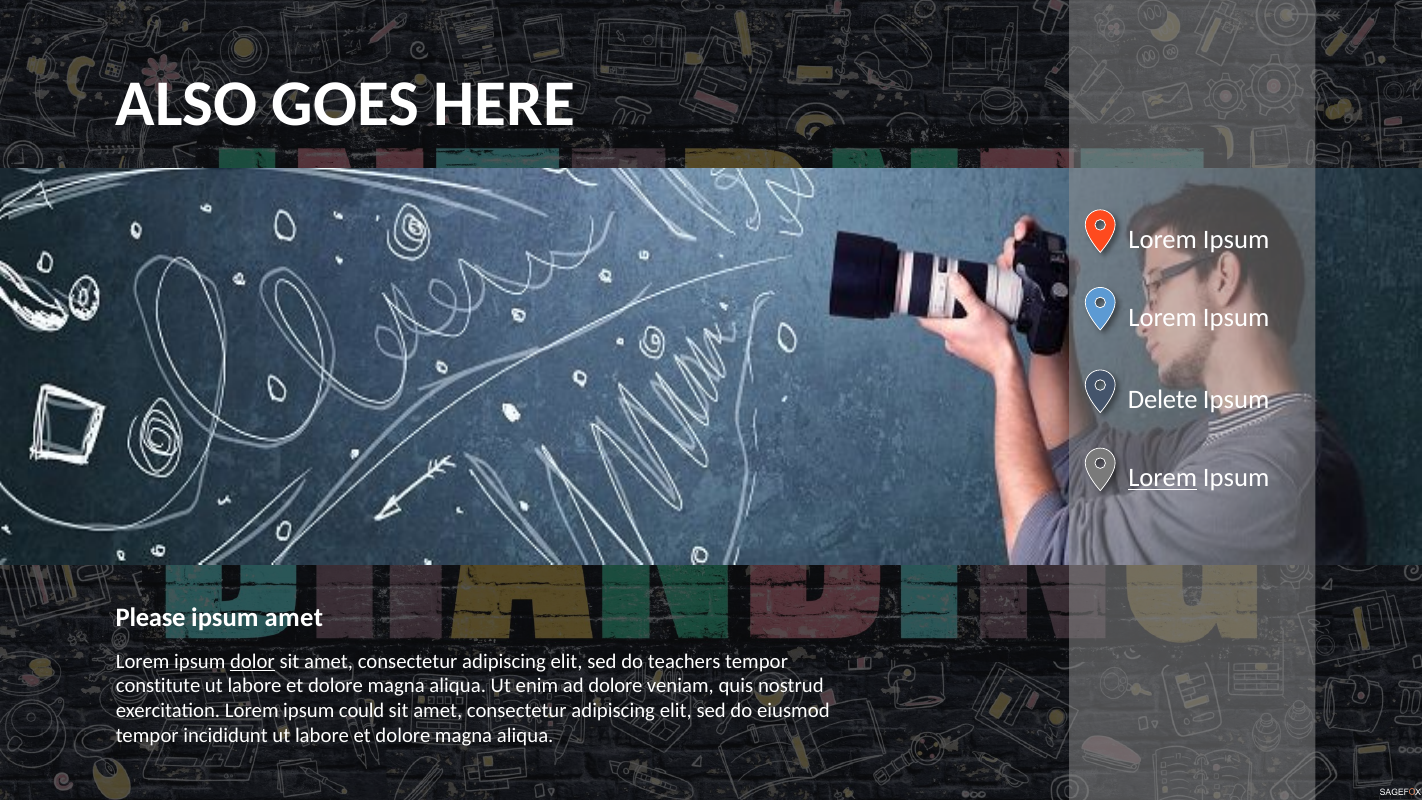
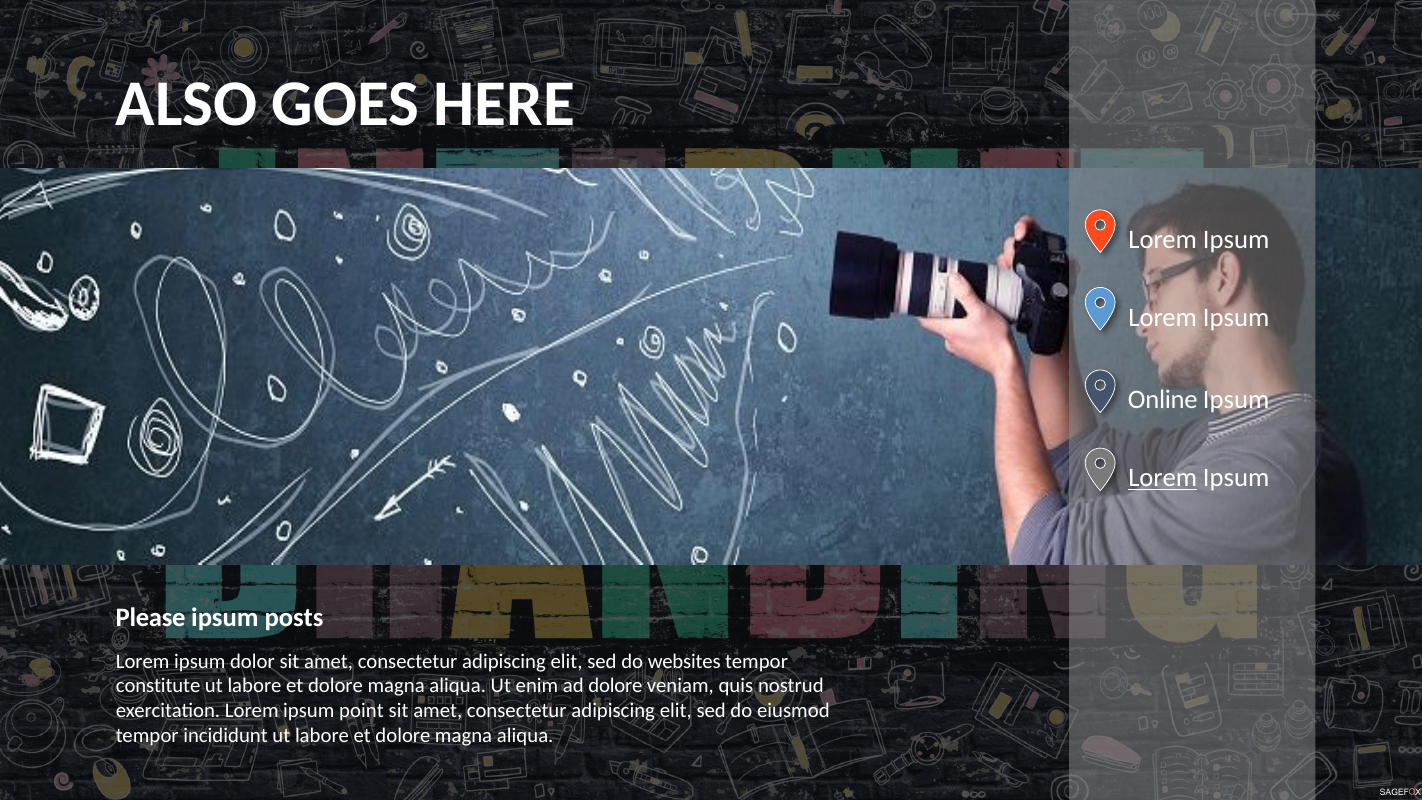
Delete: Delete -> Online
ipsum amet: amet -> posts
dolor underline: present -> none
teachers: teachers -> websites
could: could -> point
